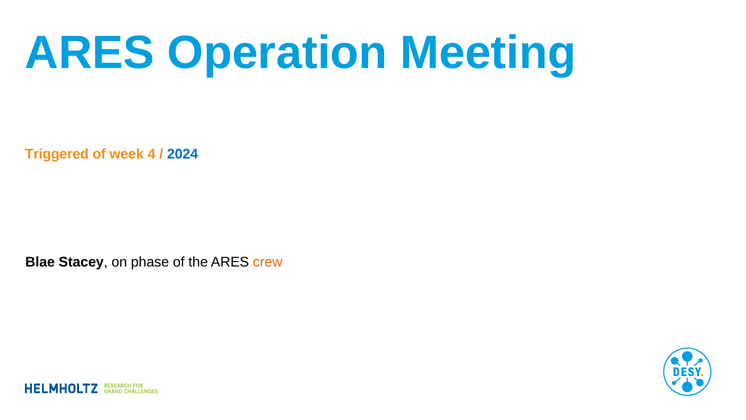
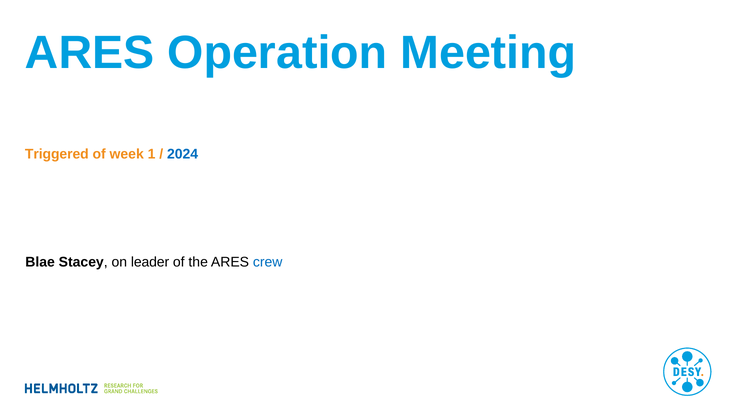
4: 4 -> 1
phase: phase -> leader
crew colour: orange -> blue
